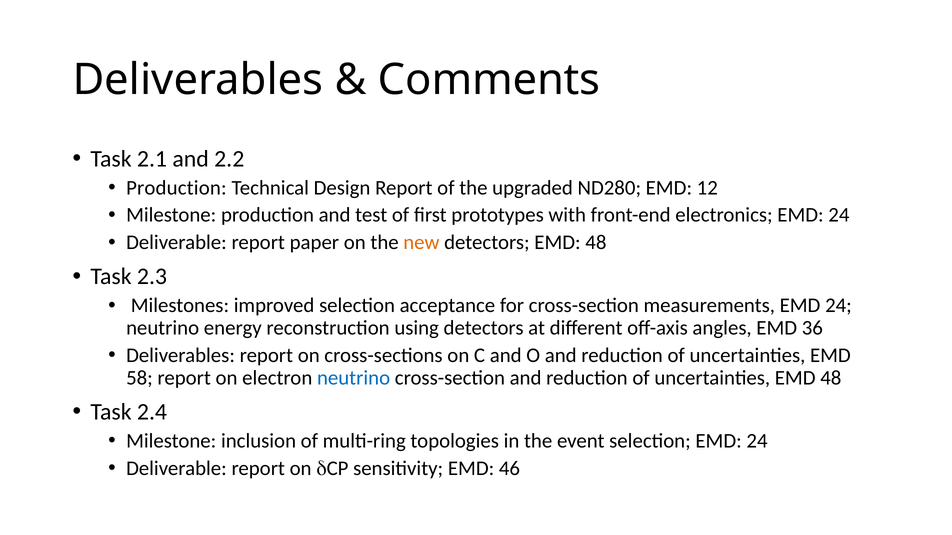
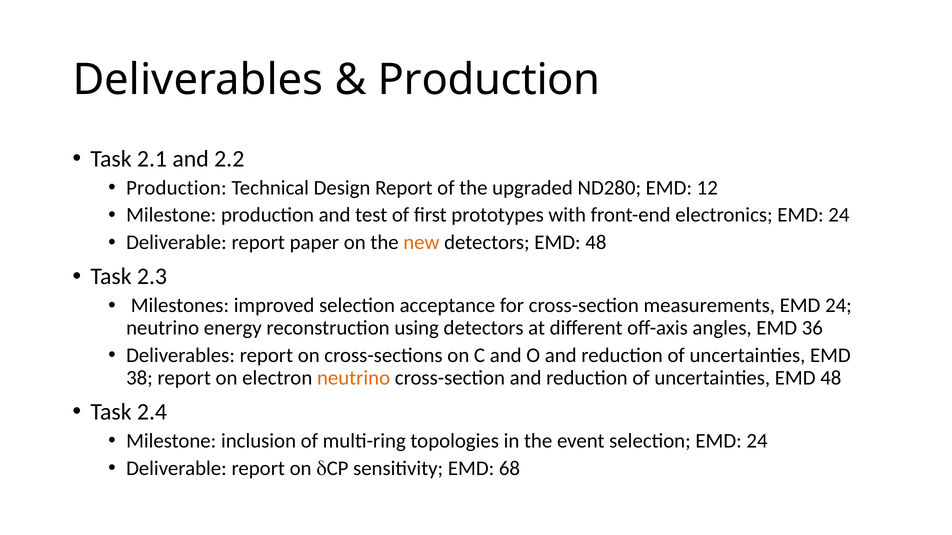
Comments at (489, 80): Comments -> Production
58: 58 -> 38
neutrino at (354, 378) colour: blue -> orange
46: 46 -> 68
